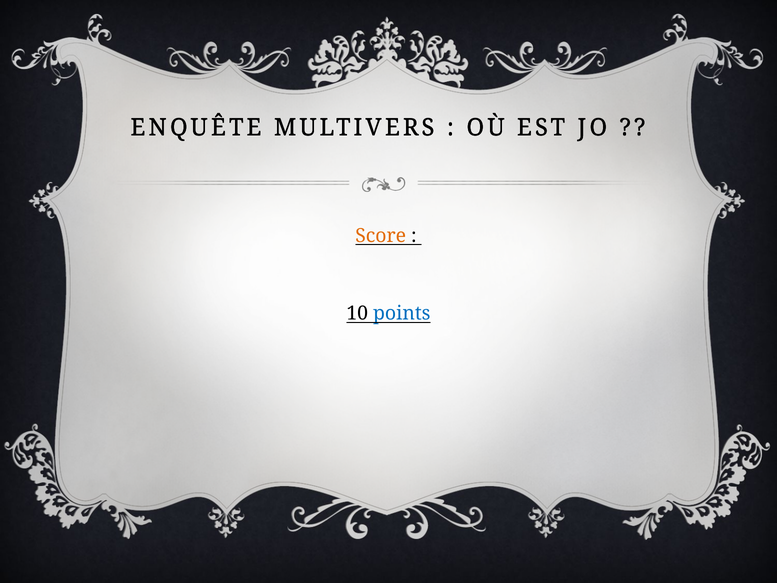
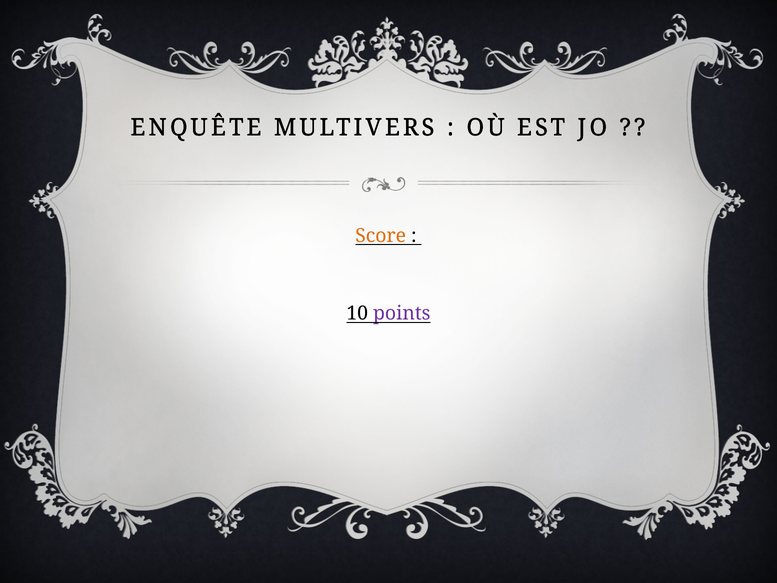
points colour: blue -> purple
